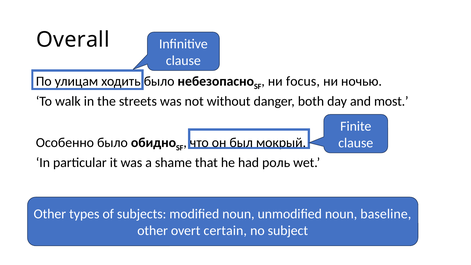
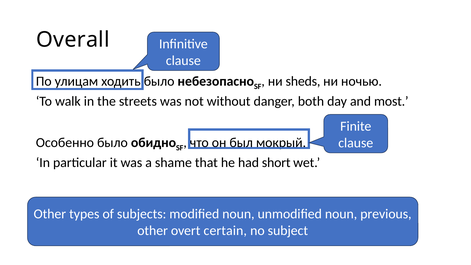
focus: focus -> sheds
роль: роль -> short
baseline: baseline -> previous
